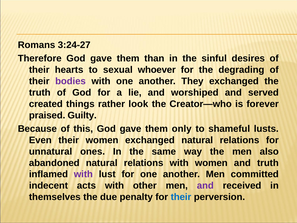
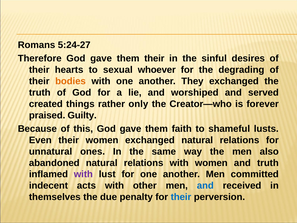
3:24-27: 3:24-27 -> 5:24-27
them than: than -> their
bodies colour: purple -> orange
look: look -> only
only: only -> faith
and at (205, 185) colour: purple -> blue
